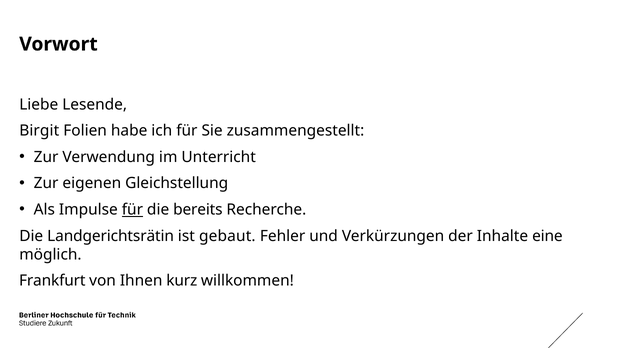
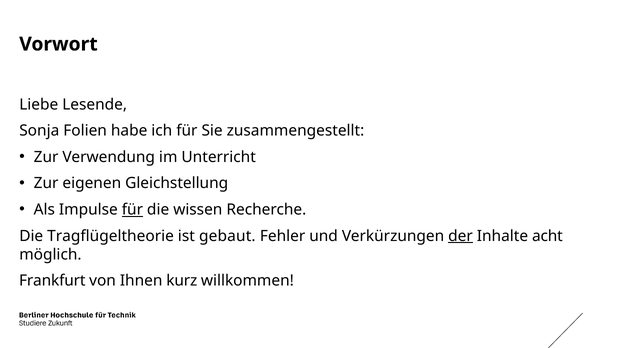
Birgit: Birgit -> Sonja
bereits: bereits -> wissen
Landgerichtsrätin: Landgerichtsrätin -> Tragflügeltheorie
der underline: none -> present
eine: eine -> acht
